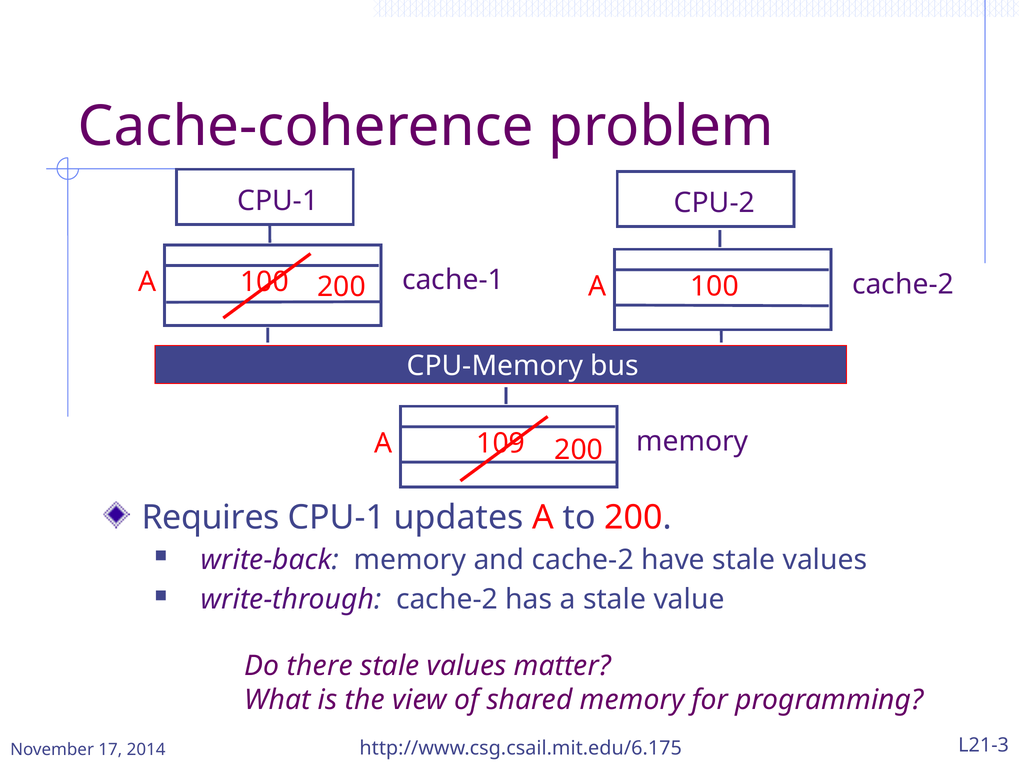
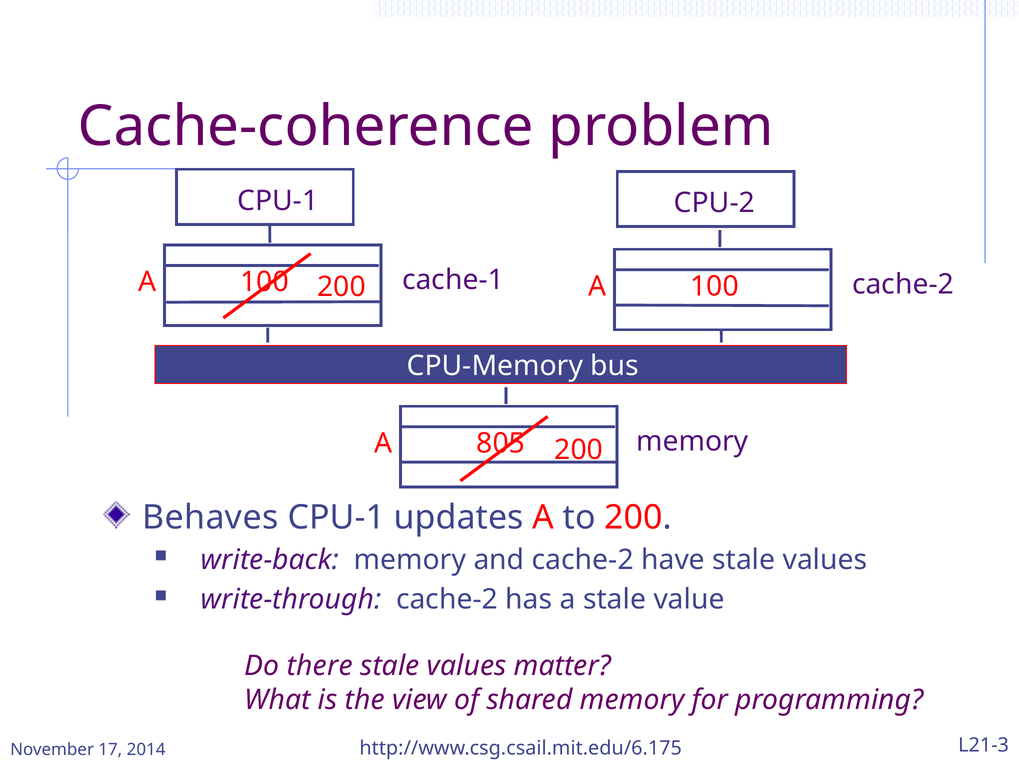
109: 109 -> 805
Requires: Requires -> Behaves
